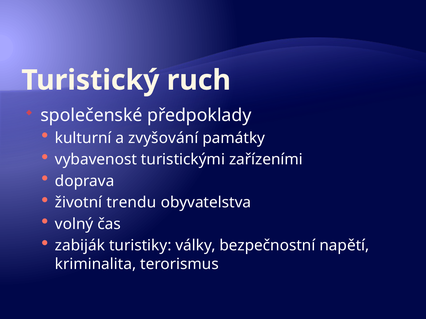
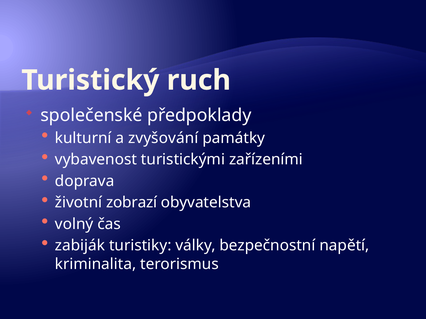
trendu: trendu -> zobrazí
